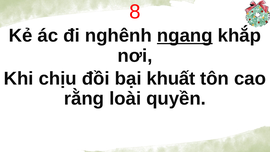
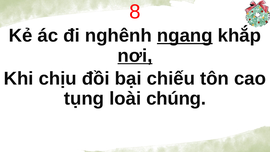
nơi underline: none -> present
khuất: khuất -> chiếu
rằng: rằng -> tụng
quyền: quyền -> chúng
